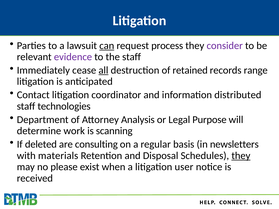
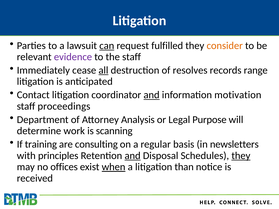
process: process -> fulfilled
consider colour: purple -> orange
retained: retained -> resolves
and at (152, 95) underline: none -> present
distributed: distributed -> motivation
technologies: technologies -> proceedings
deleted: deleted -> training
materials: materials -> principles
and at (133, 156) underline: none -> present
please: please -> offices
when underline: none -> present
user: user -> than
